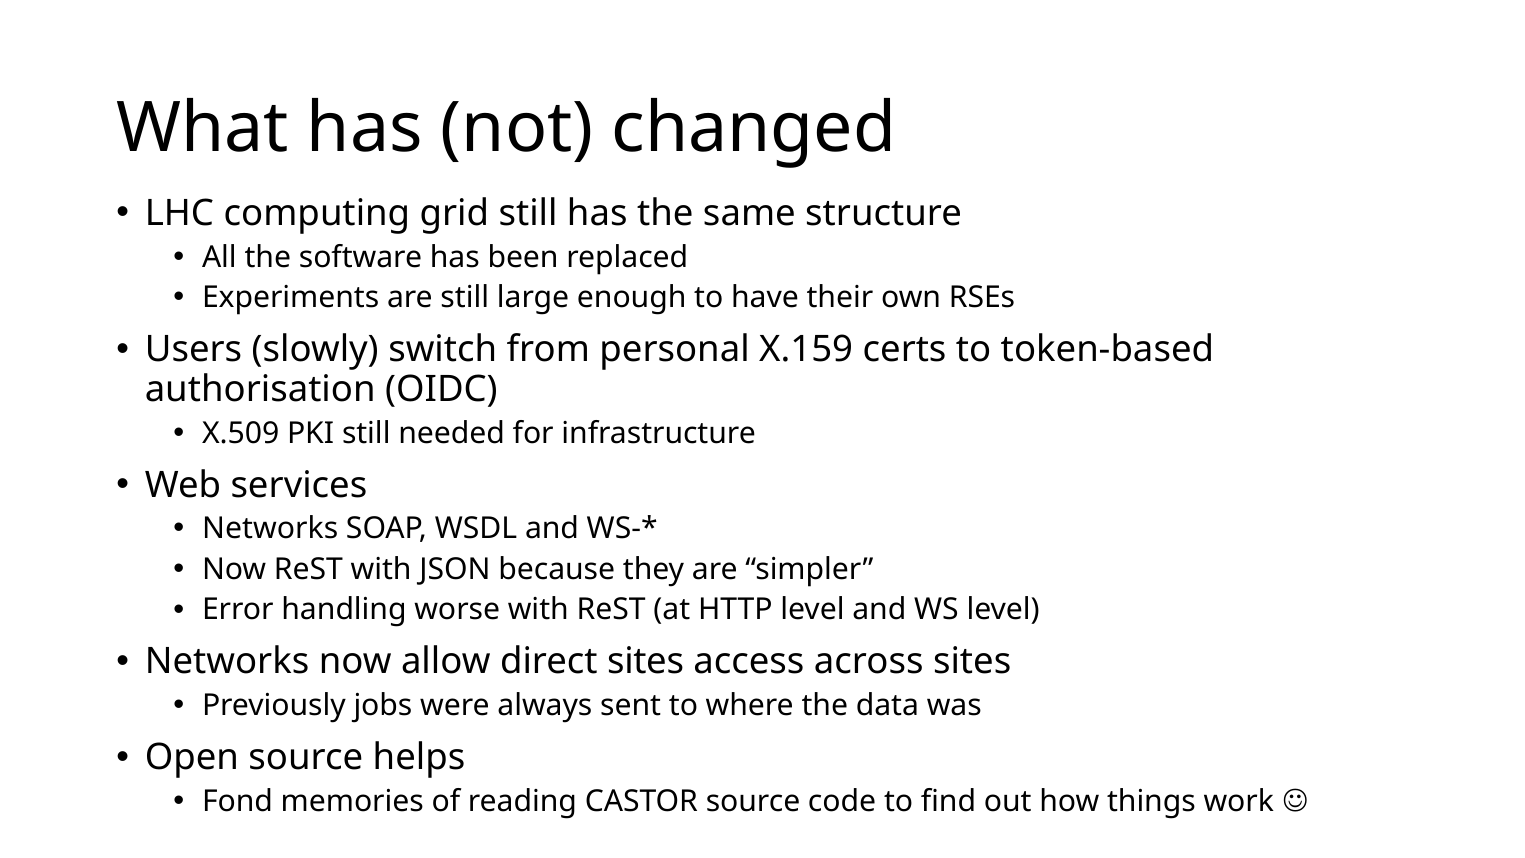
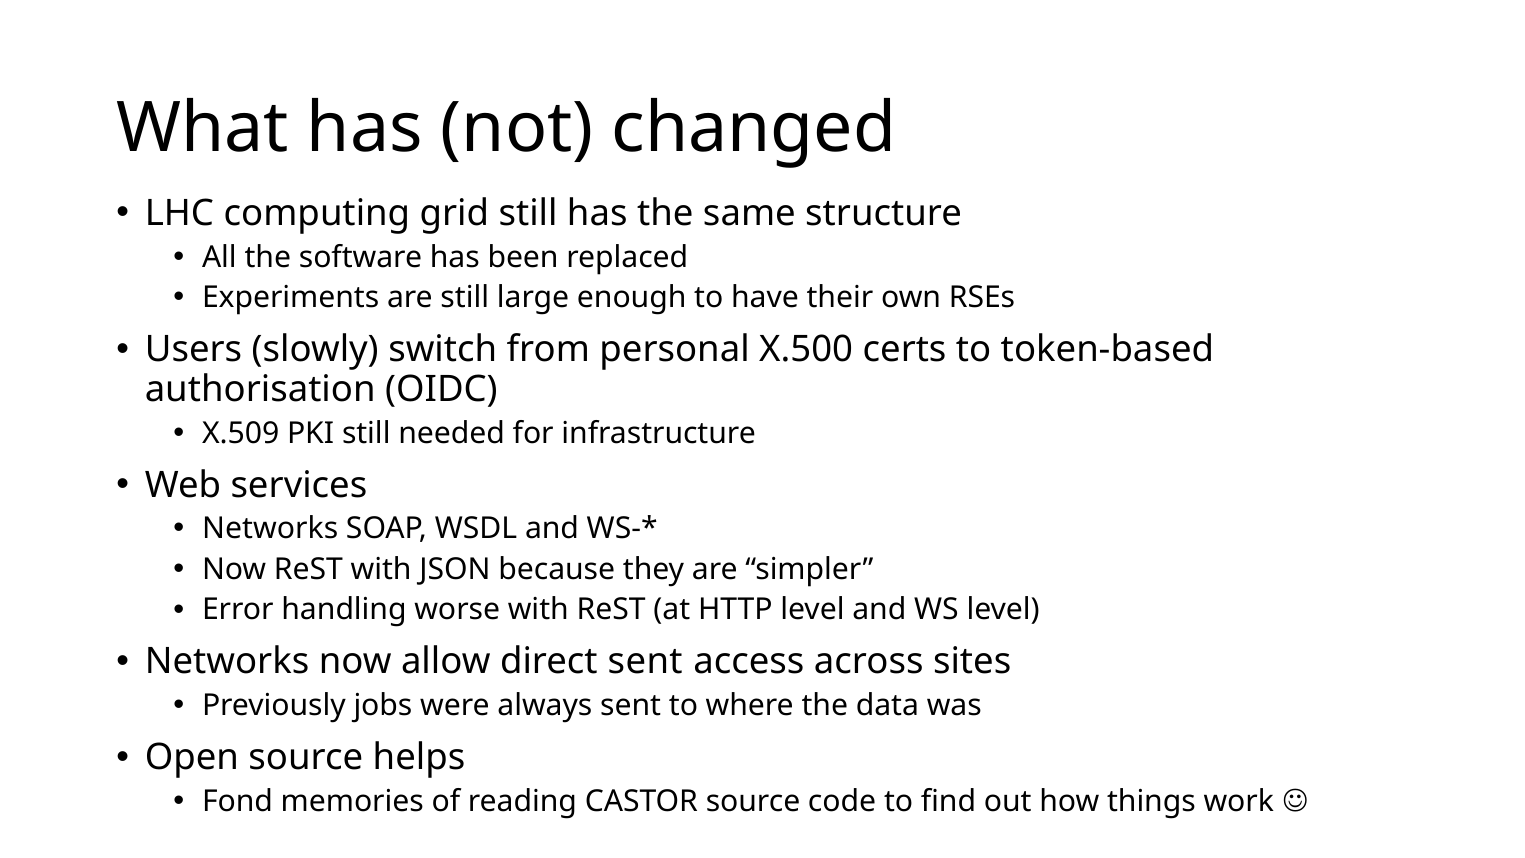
X.159: X.159 -> X.500
direct sites: sites -> sent
